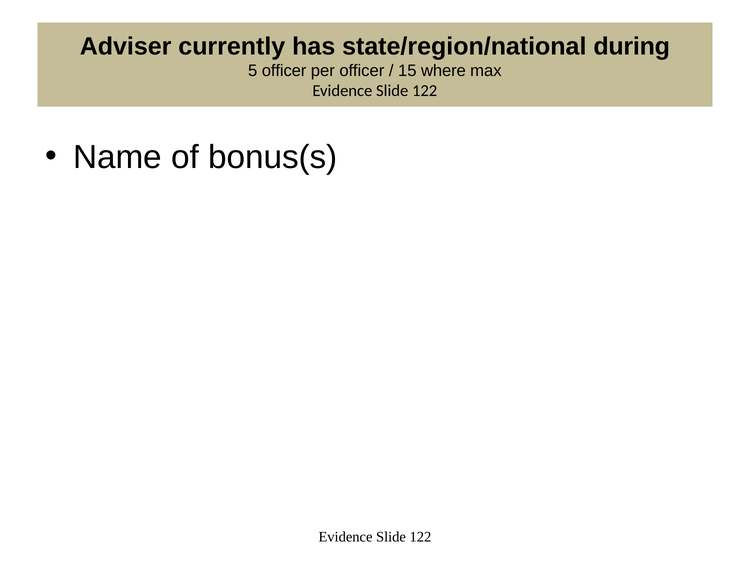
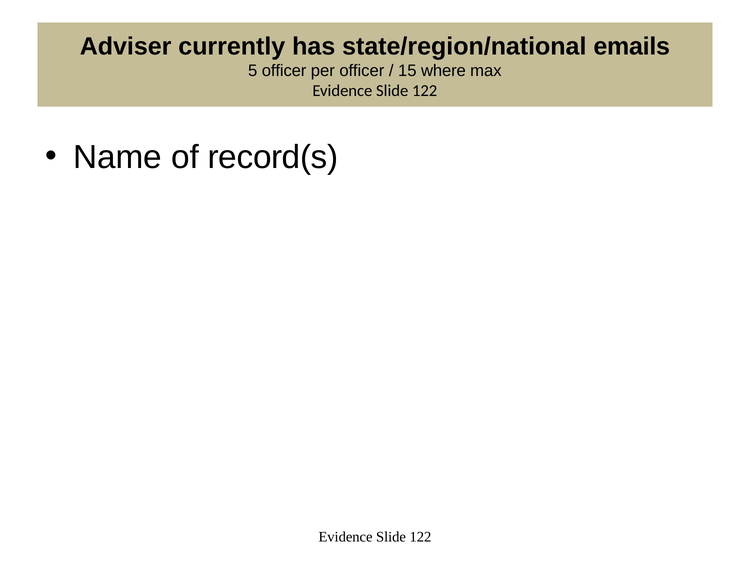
during: during -> emails
bonus(s: bonus(s -> record(s
